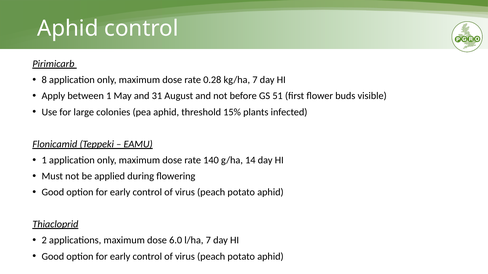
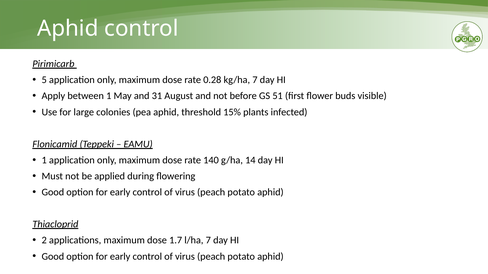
8: 8 -> 5
6.0: 6.0 -> 1.7
